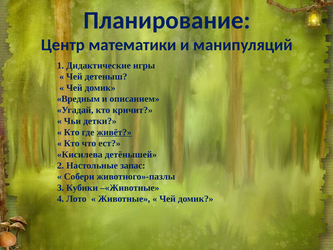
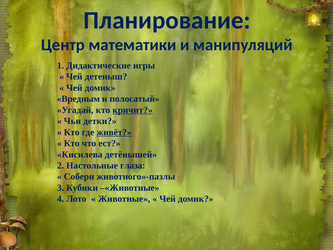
описанием: описанием -> полосатый
кричит underline: none -> present
запас: запас -> глаза
